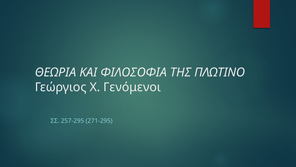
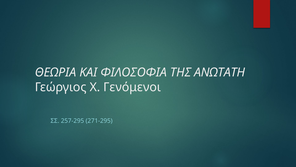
ΠΛΩΤΙΝΟ: ΠΛΩΤΙΝΟ -> ΑΝΩΤΑΤΗ
